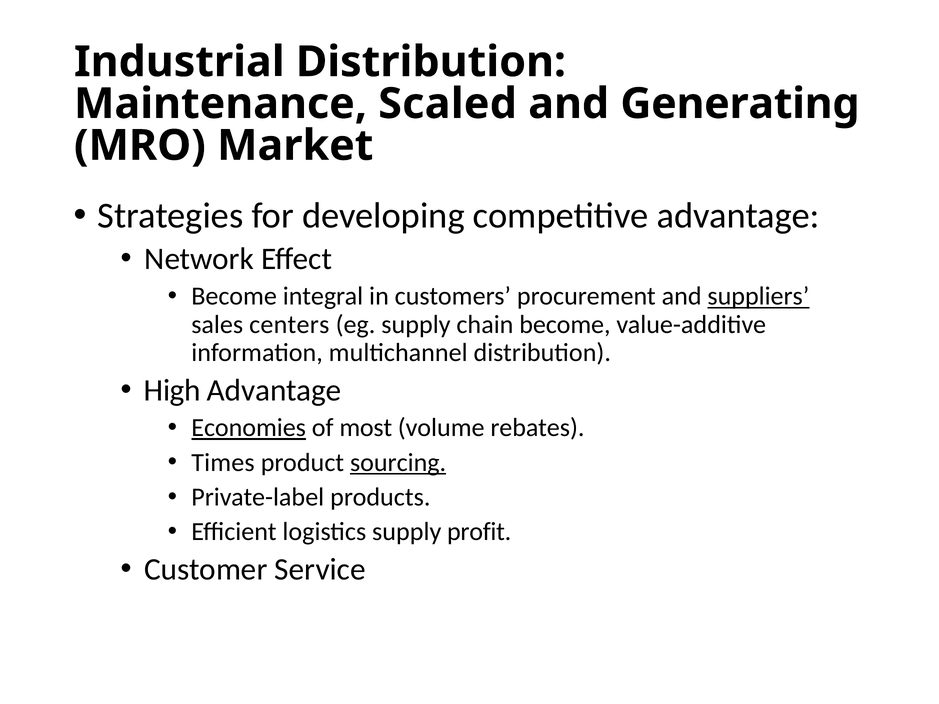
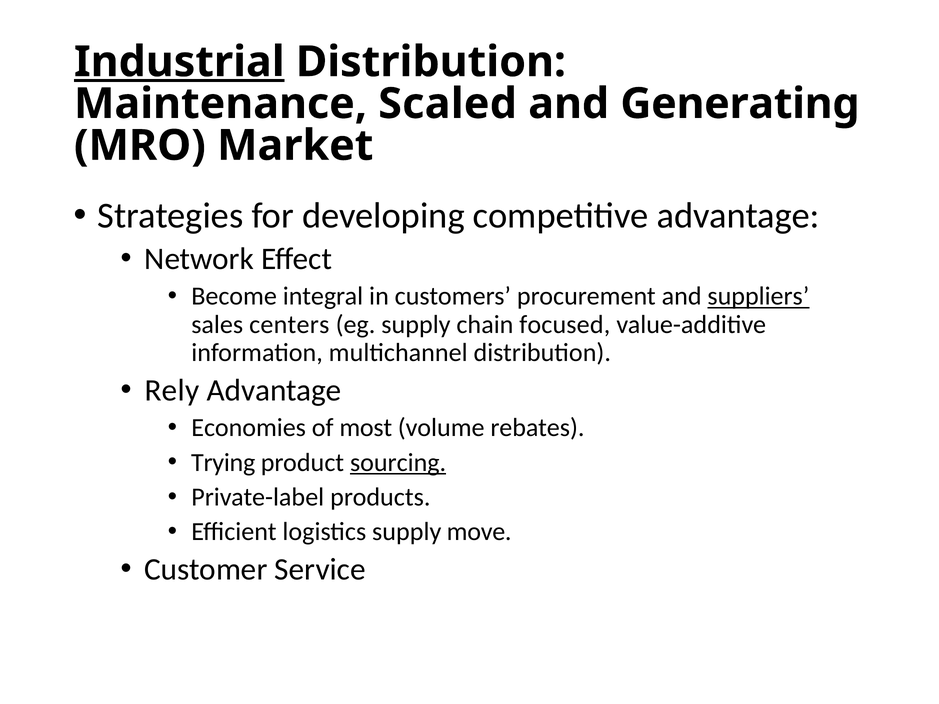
Industrial underline: none -> present
chain become: become -> focused
High: High -> Rely
Economies underline: present -> none
Times: Times -> Trying
profit: profit -> move
